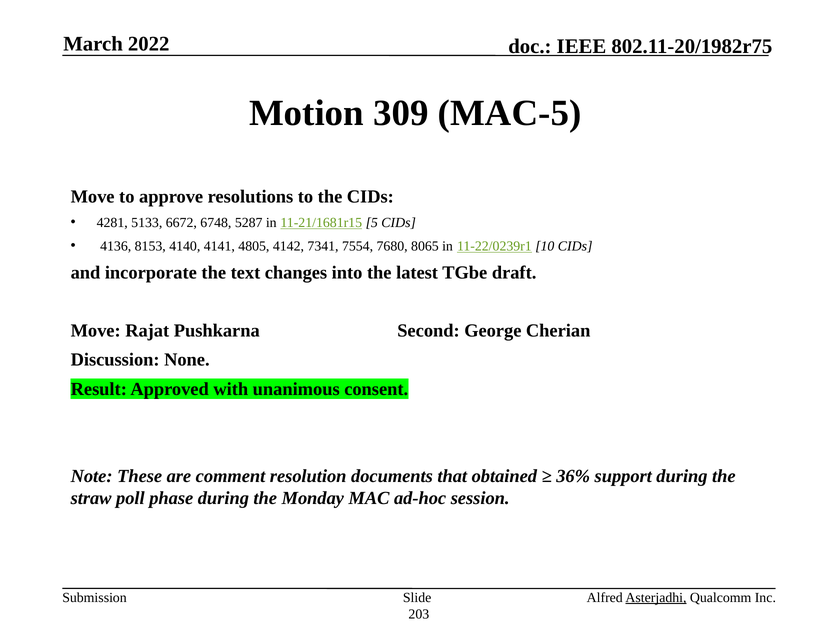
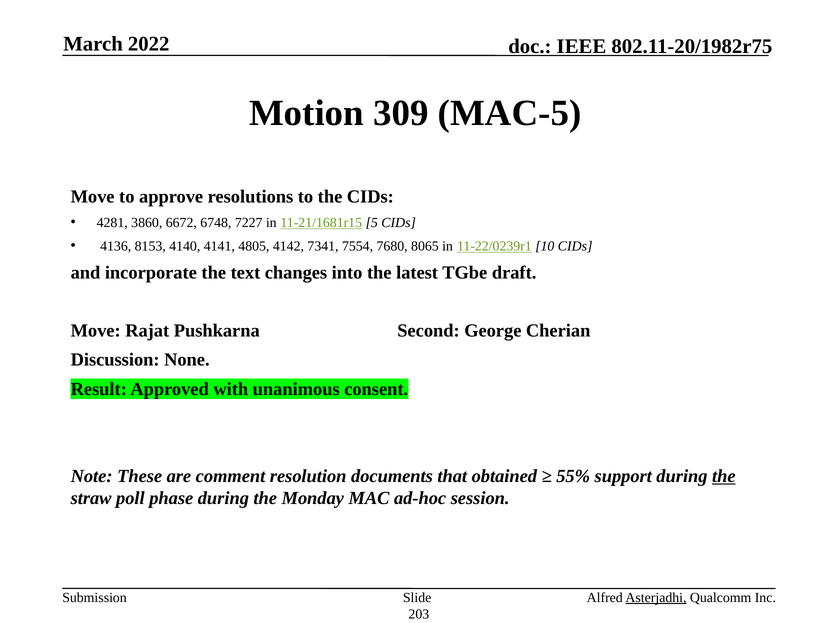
5133: 5133 -> 3860
5287: 5287 -> 7227
36%: 36% -> 55%
the at (724, 476) underline: none -> present
